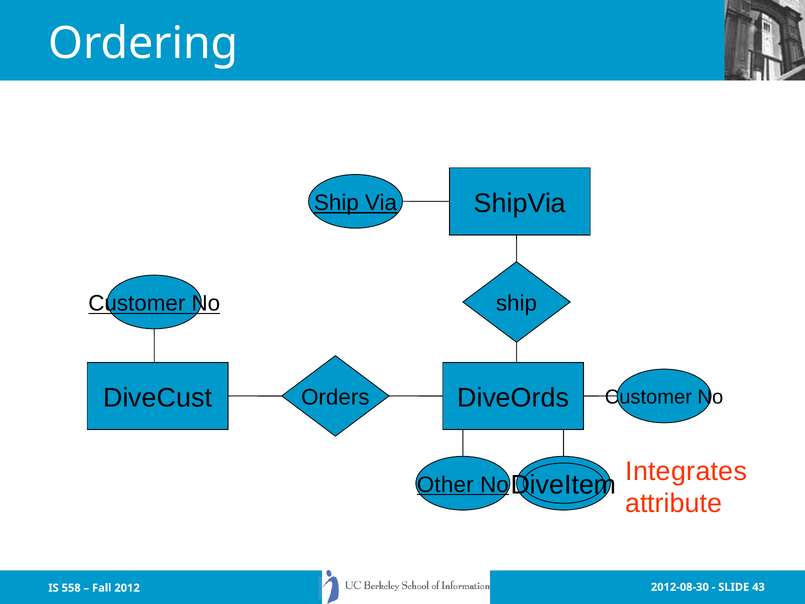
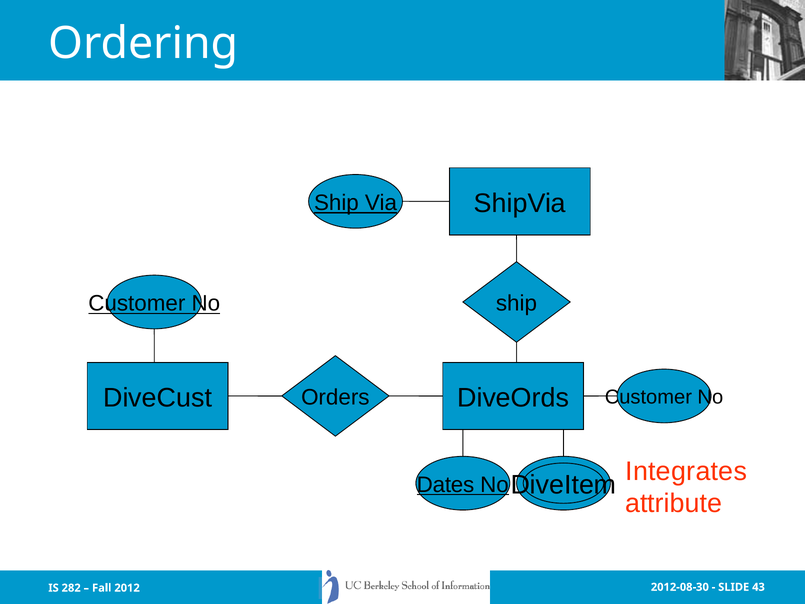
Other: Other -> Dates
558: 558 -> 282
